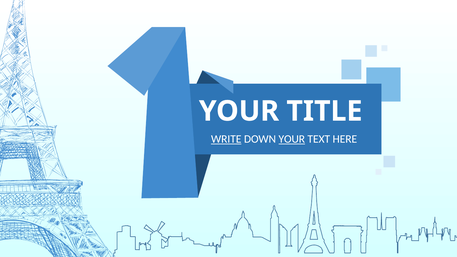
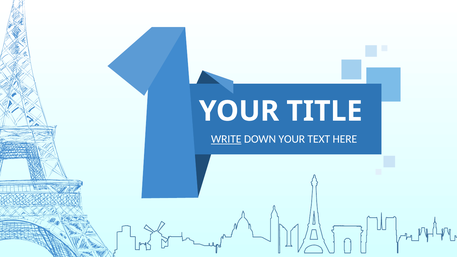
YOUR at (292, 139) underline: present -> none
